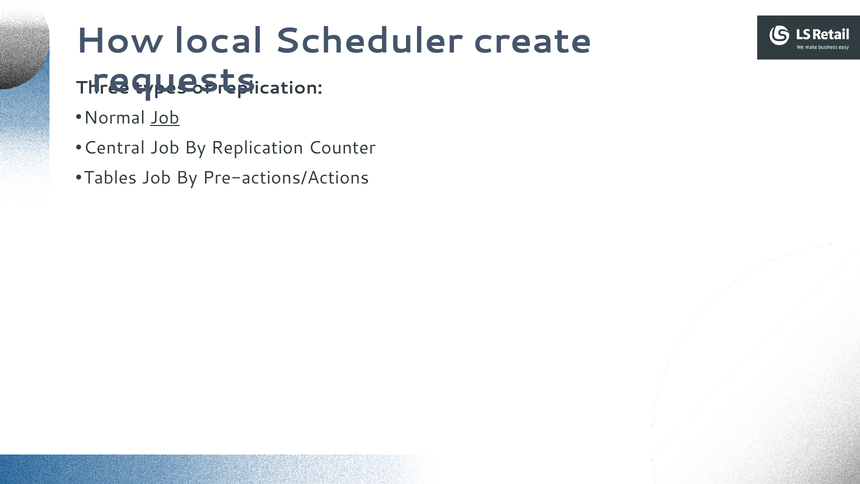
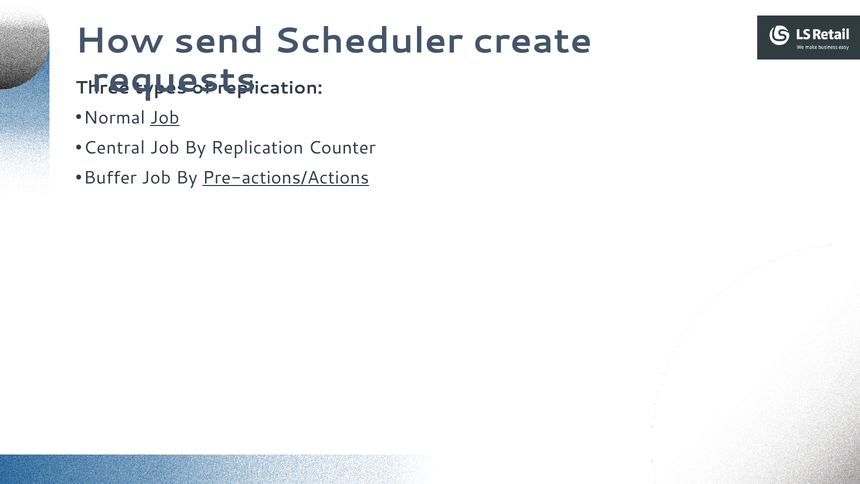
local: local -> send
Tables: Tables -> Buffer
Pre-actions/Actions underline: none -> present
